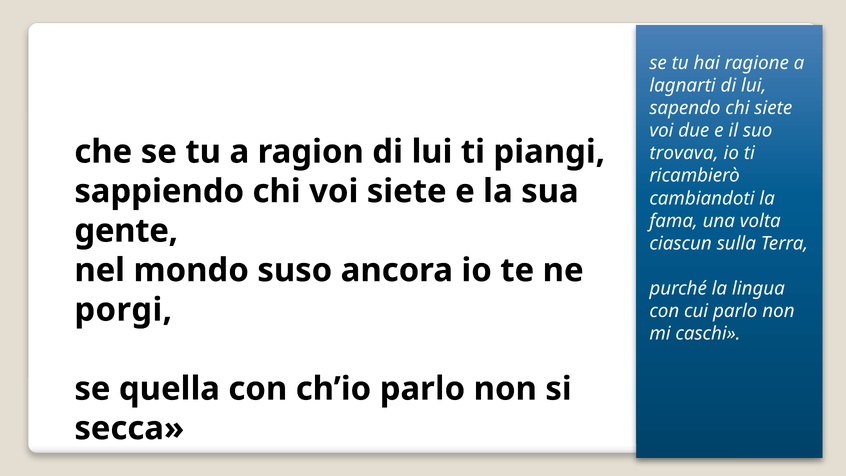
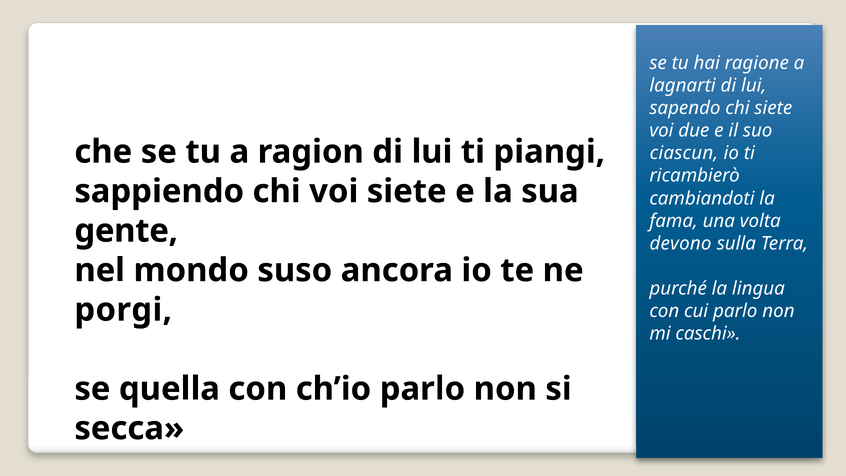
trovava: trovava -> ciascun
ciascun: ciascun -> devono
